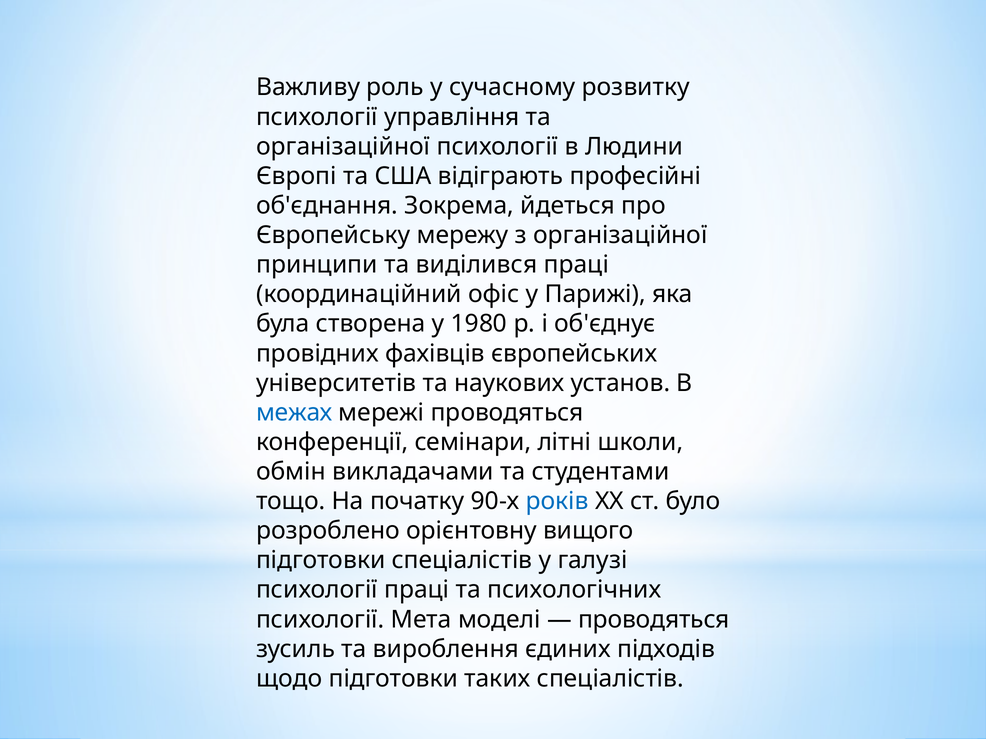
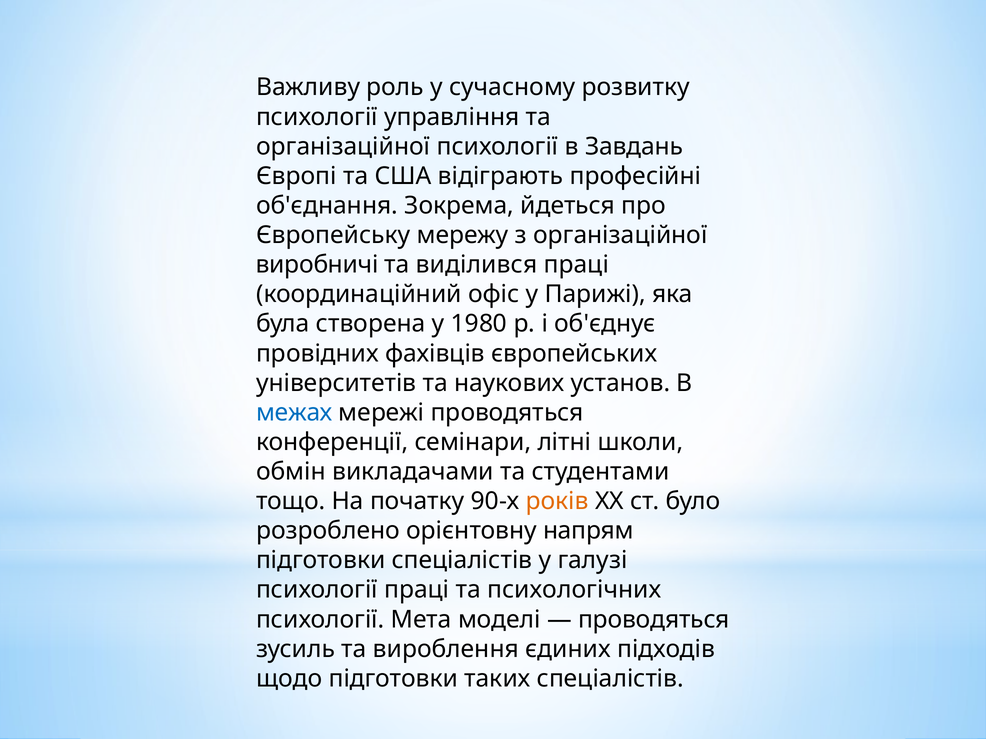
Людини: Людини -> Завдань
принципи: принципи -> виробничі
років colour: blue -> orange
вищого: вищого -> напрям
